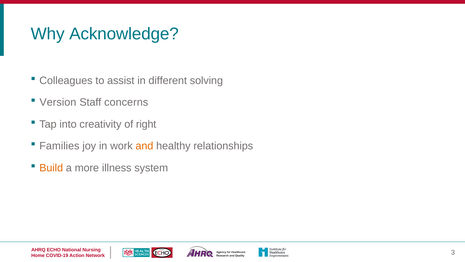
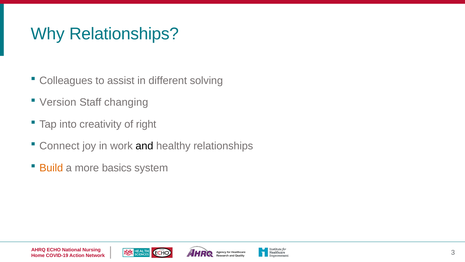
Why Acknowledge: Acknowledge -> Relationships
concerns: concerns -> changing
Families: Families -> Connect
and colour: orange -> black
illness: illness -> basics
